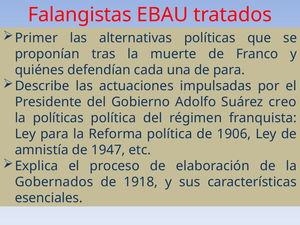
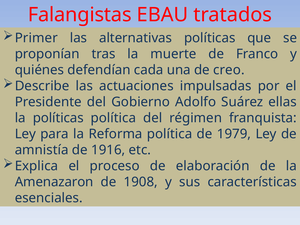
de para: para -> creo
creo: creo -> ellas
1906: 1906 -> 1979
1947: 1947 -> 1916
Gobernados: Gobernados -> Amenazaron
1918: 1918 -> 1908
